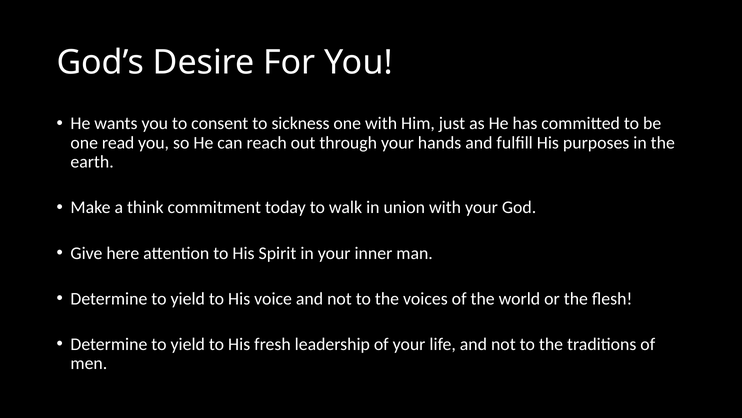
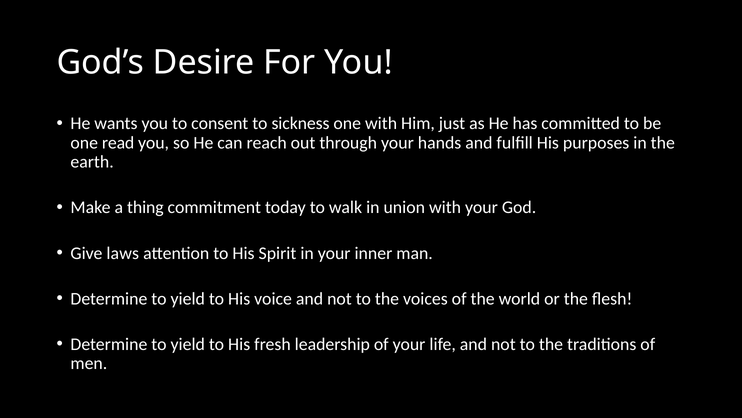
think: think -> thing
here: here -> laws
